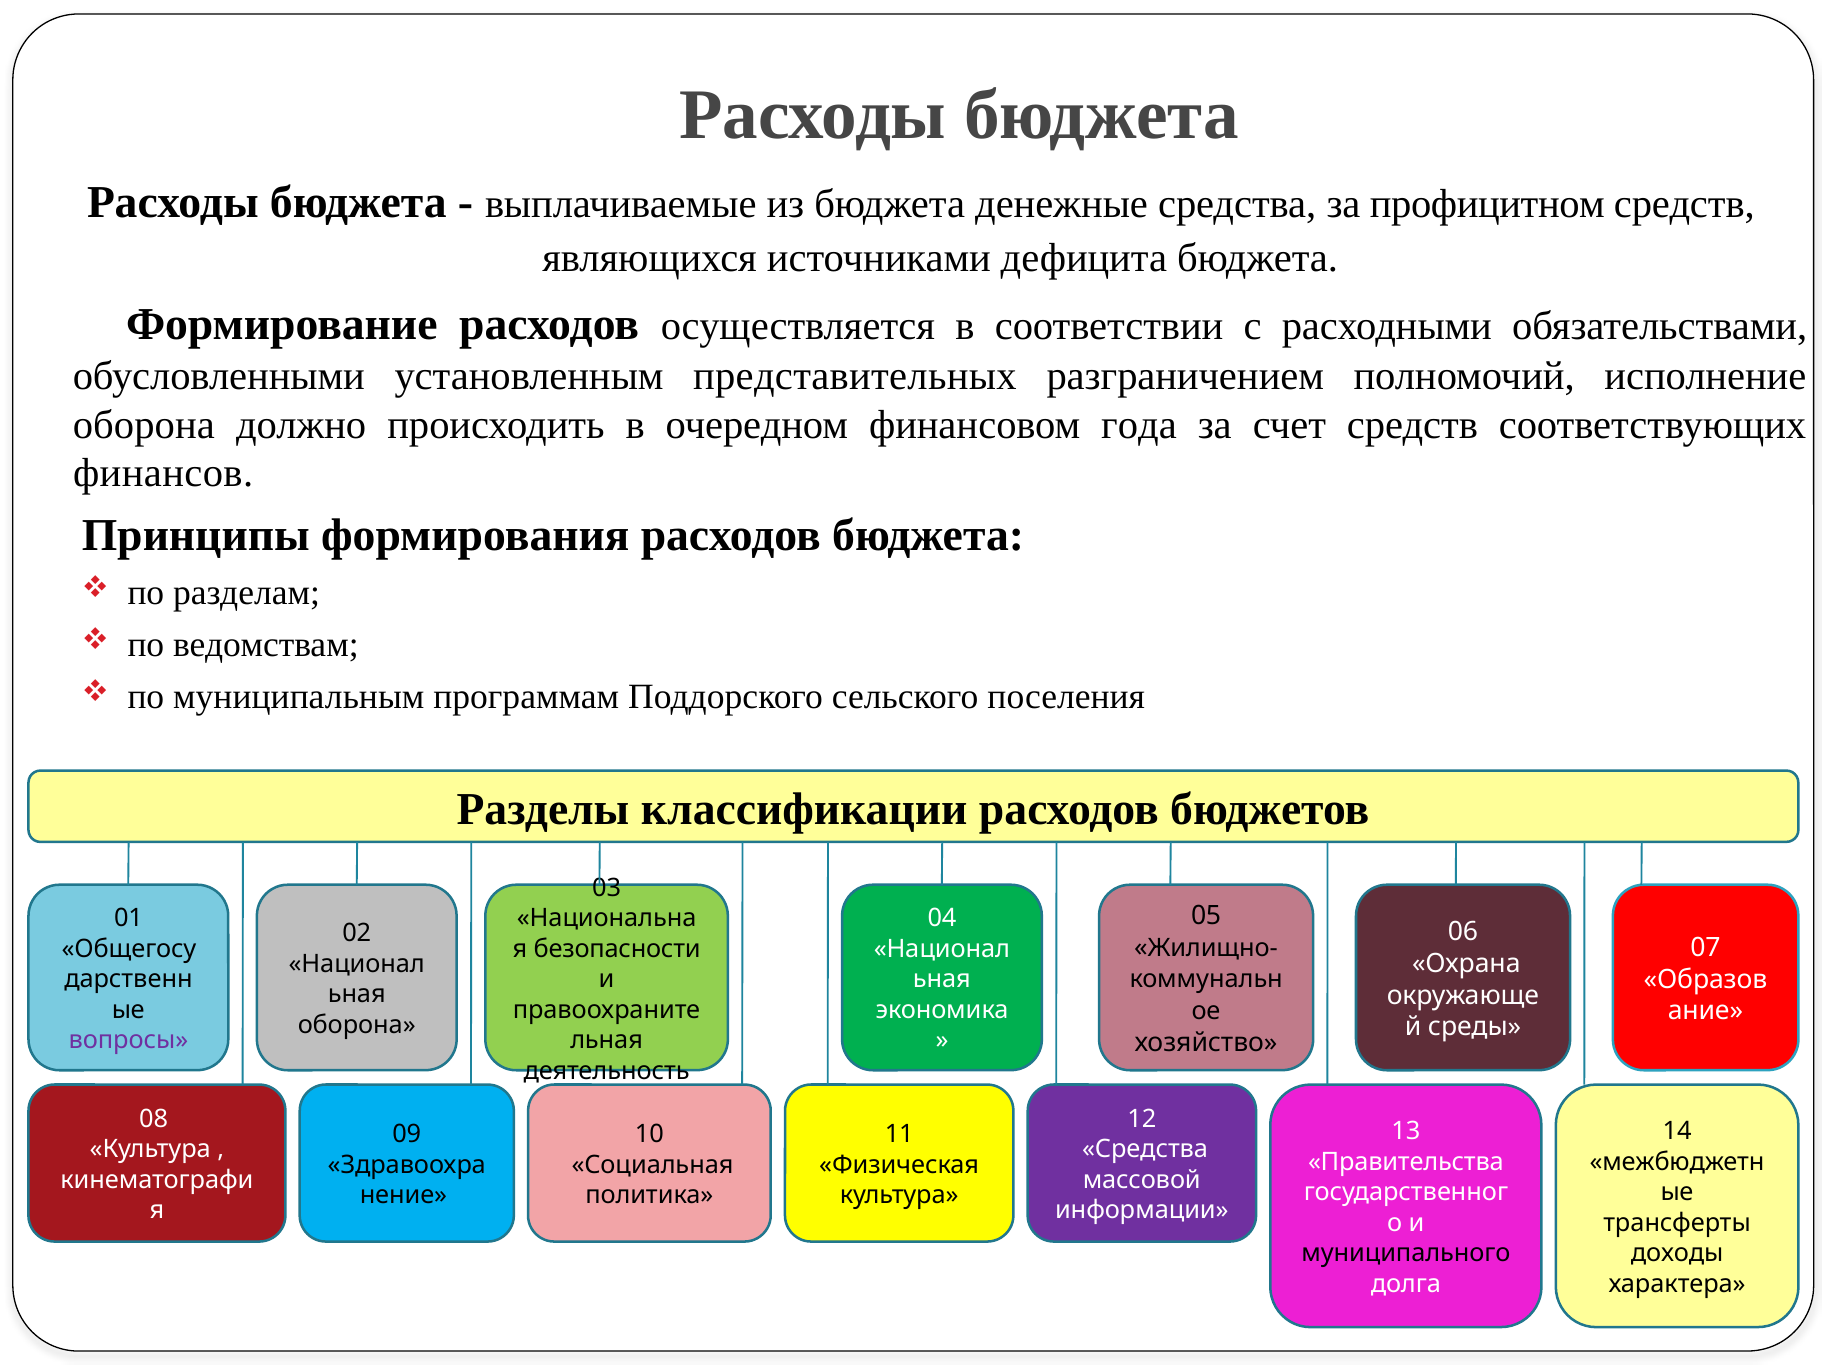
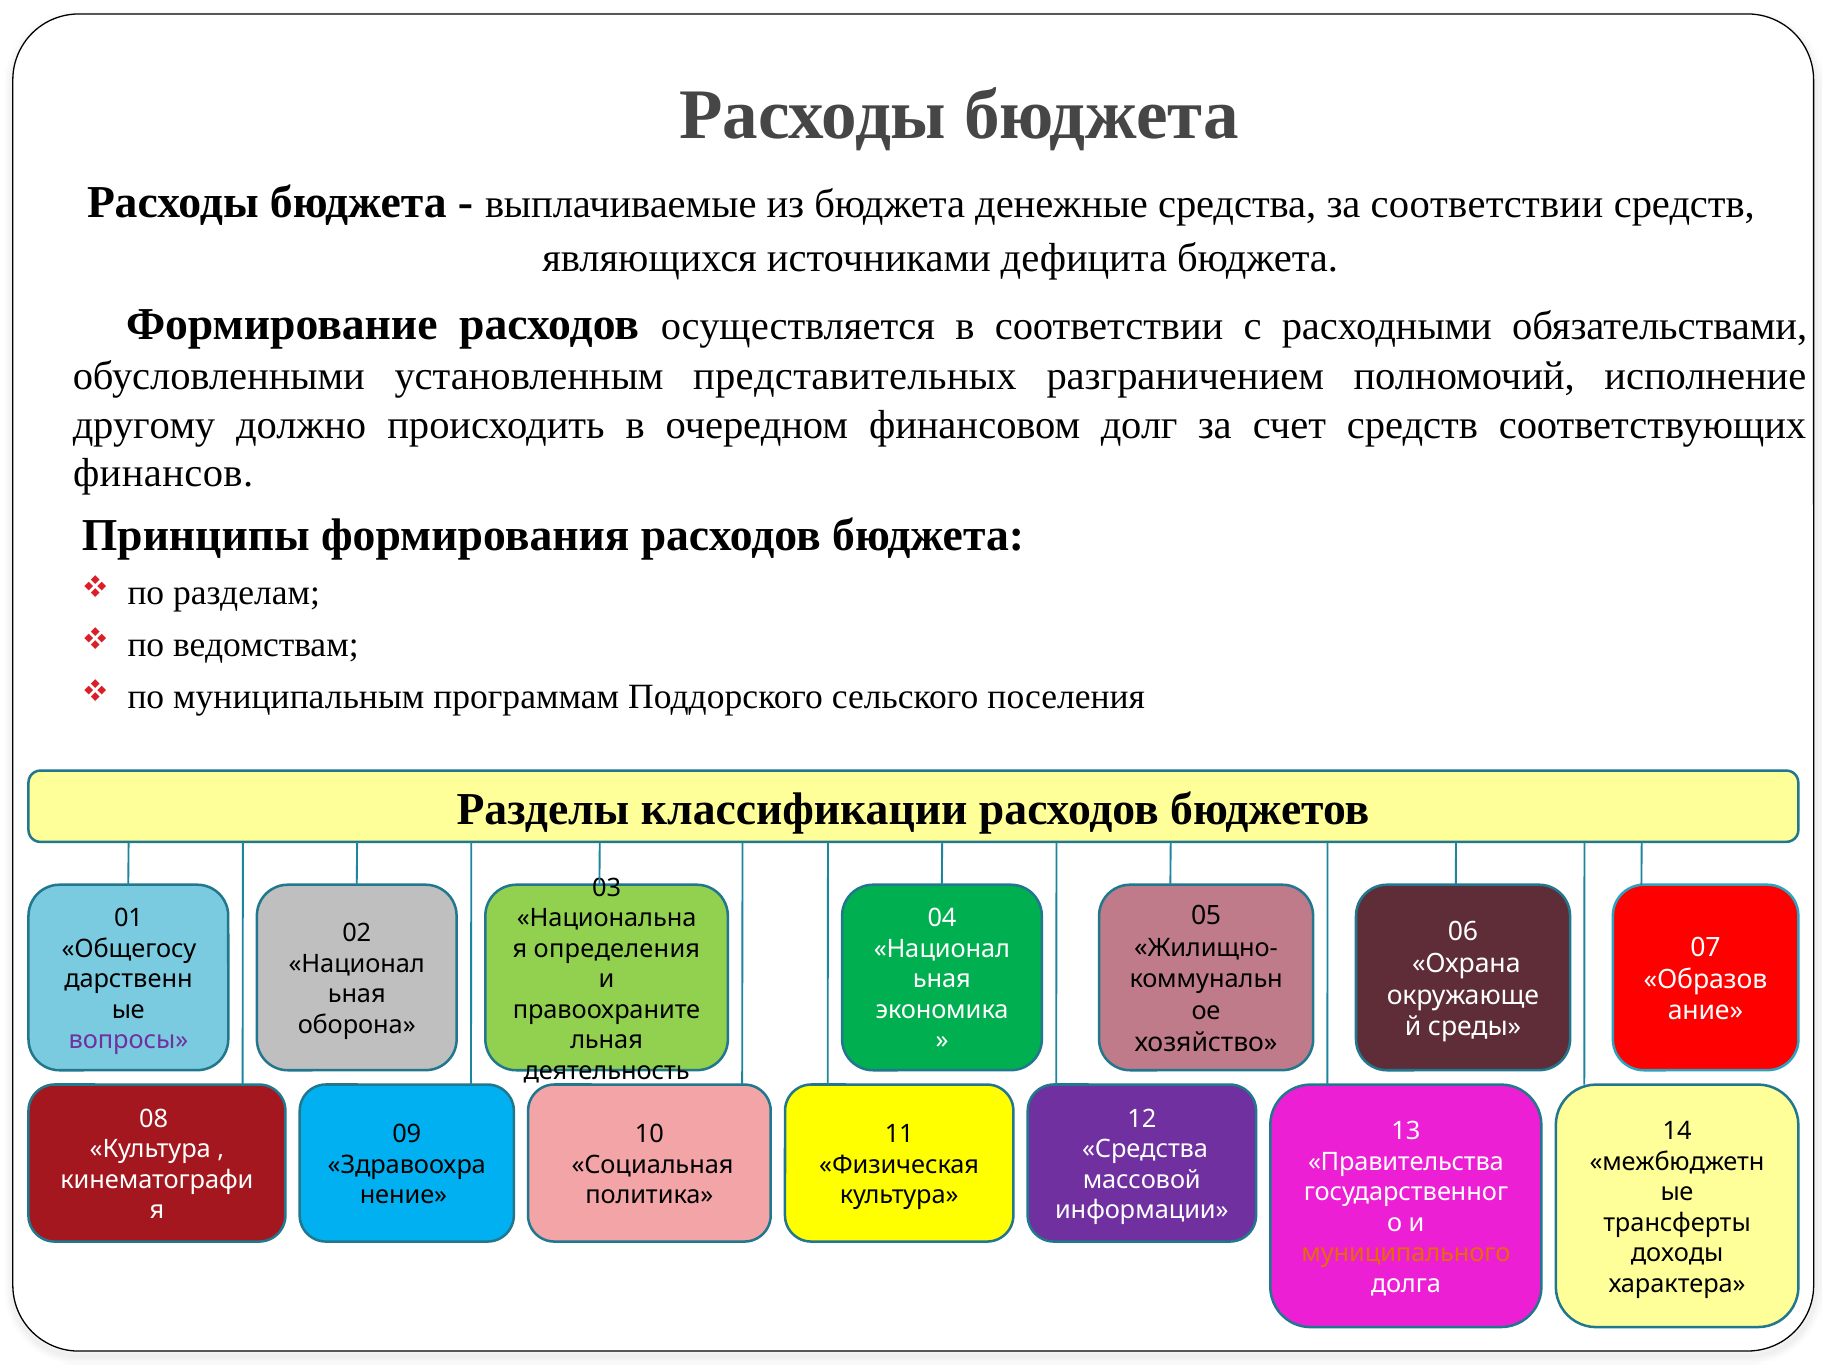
за профицитном: профицитном -> соответствии
оборона at (144, 425): оборона -> другому
года: года -> долг
безопасности: безопасности -> определения
муниципального colour: black -> orange
